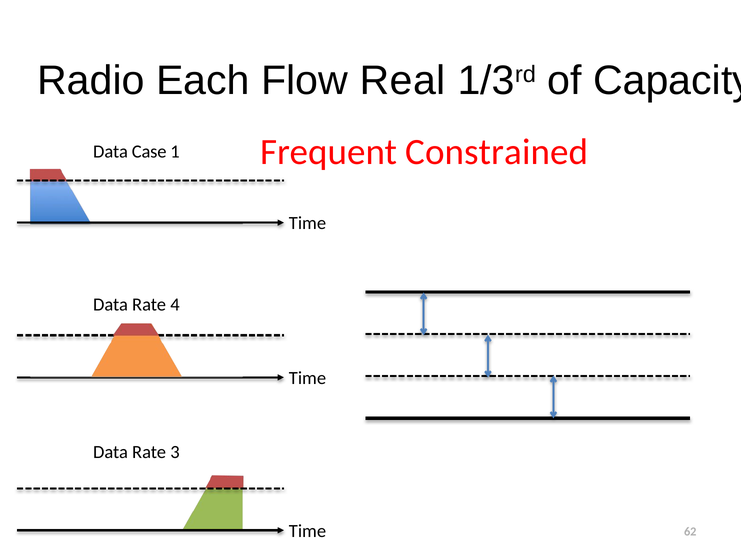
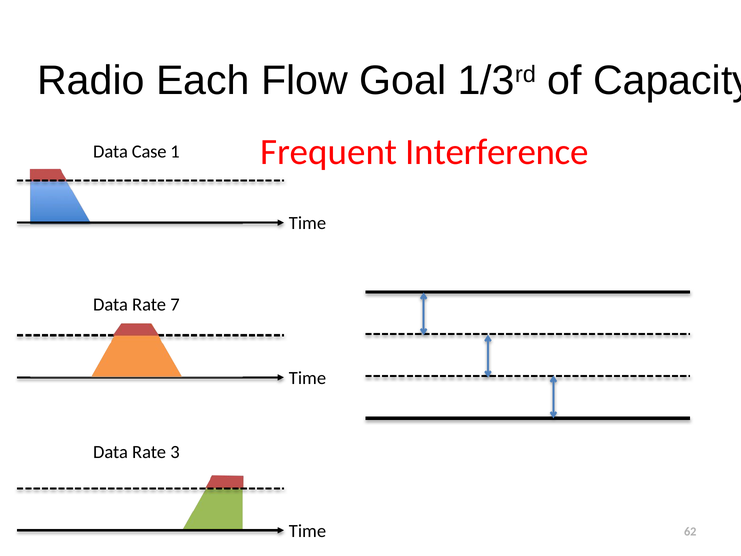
Real: Real -> Goal
Constrained: Constrained -> Interference
4: 4 -> 7
